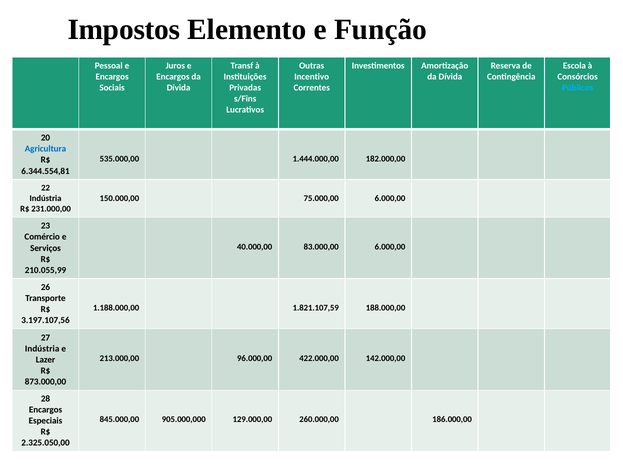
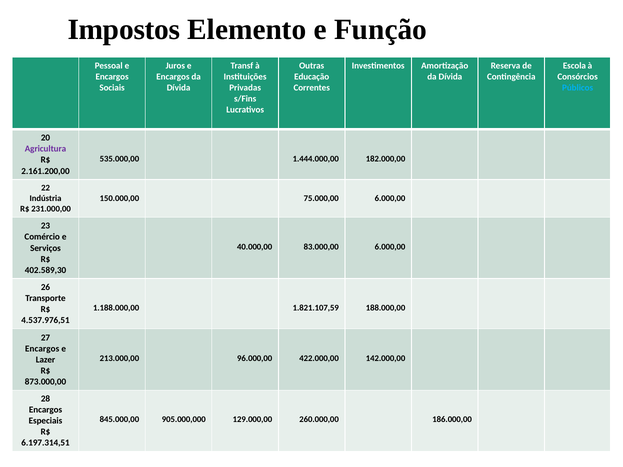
Incentivo: Incentivo -> Educação
Agricultura colour: blue -> purple
6.344.554,81: 6.344.554,81 -> 2.161.200,00
210.055,99: 210.055,99 -> 402.589,30
3.197.107,56: 3.197.107,56 -> 4.537.976,51
Indústria at (42, 349): Indústria -> Encargos
2.325.050,00: 2.325.050,00 -> 6.197.314,51
